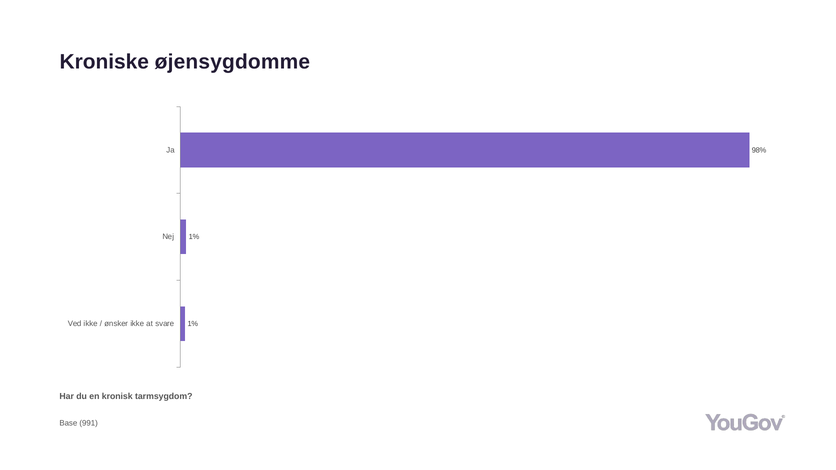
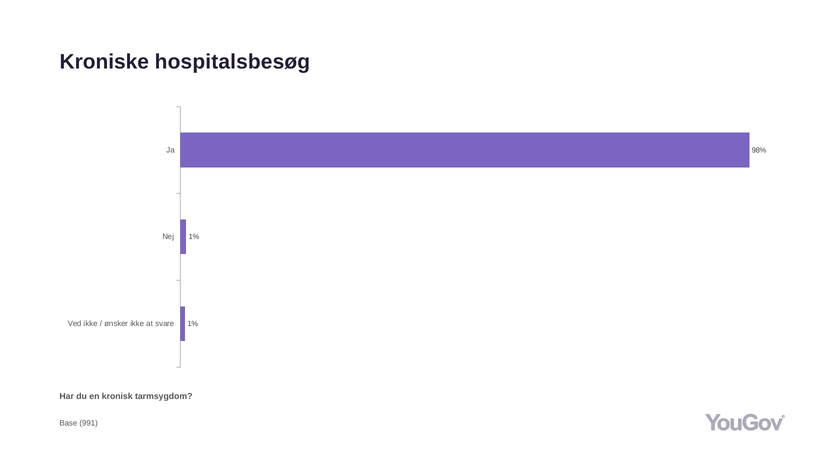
øjensygdomme: øjensygdomme -> hospitalsbesøg
